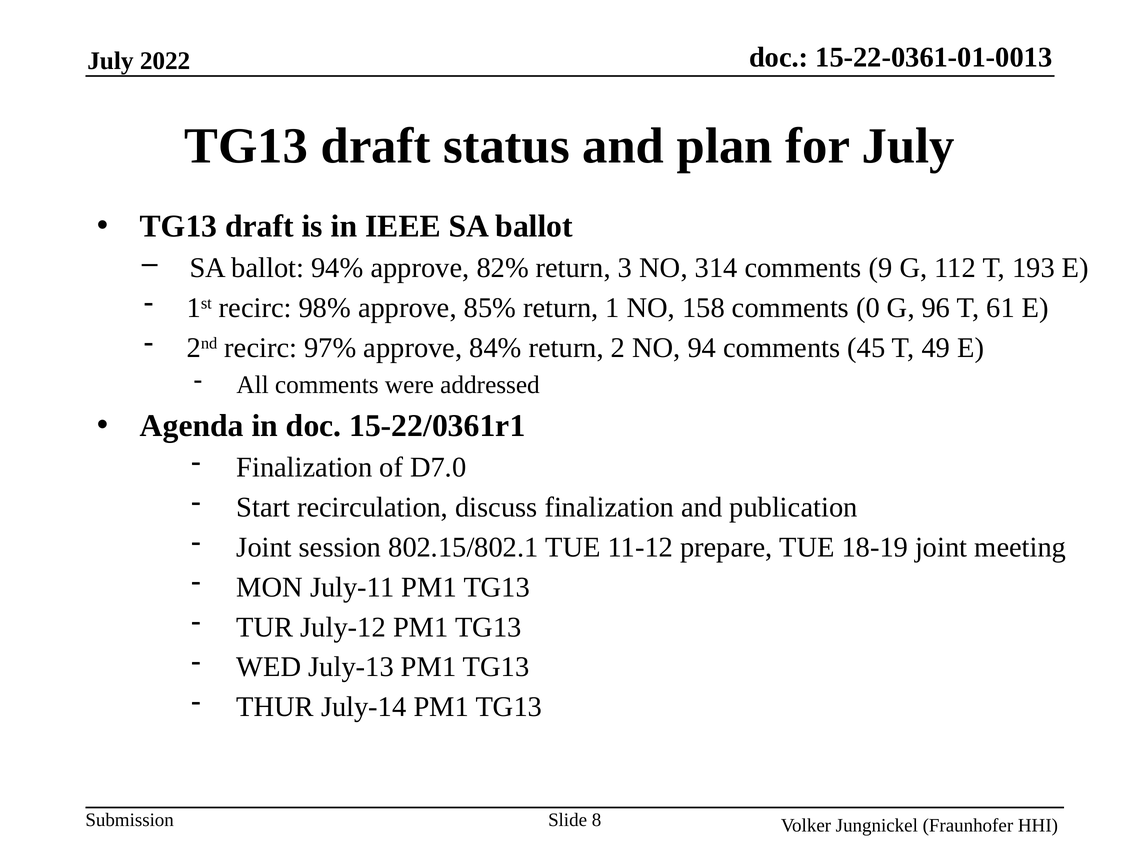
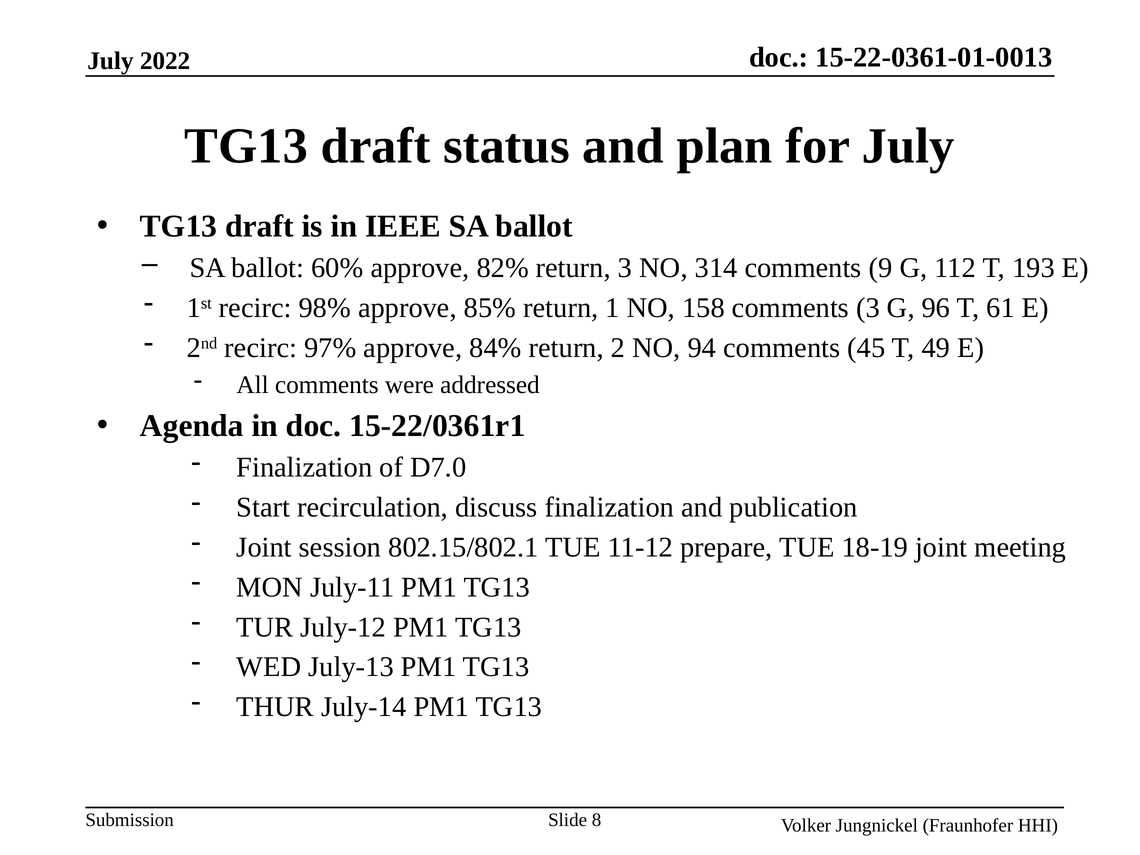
94%: 94% -> 60%
comments 0: 0 -> 3
